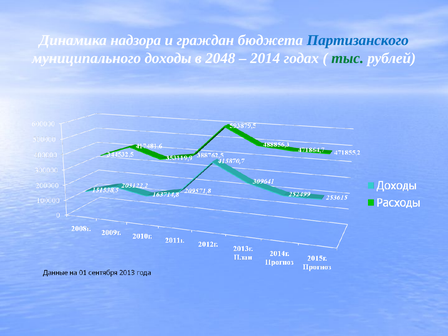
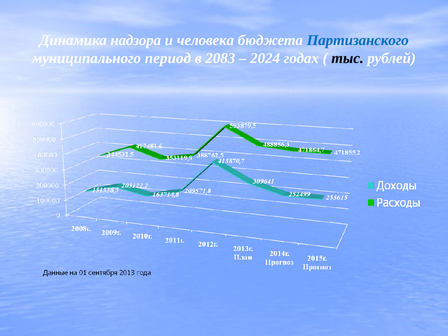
граждан: граждан -> человека
доходы: доходы -> период
2048: 2048 -> 2083
2014: 2014 -> 2024
тыс colour: green -> black
